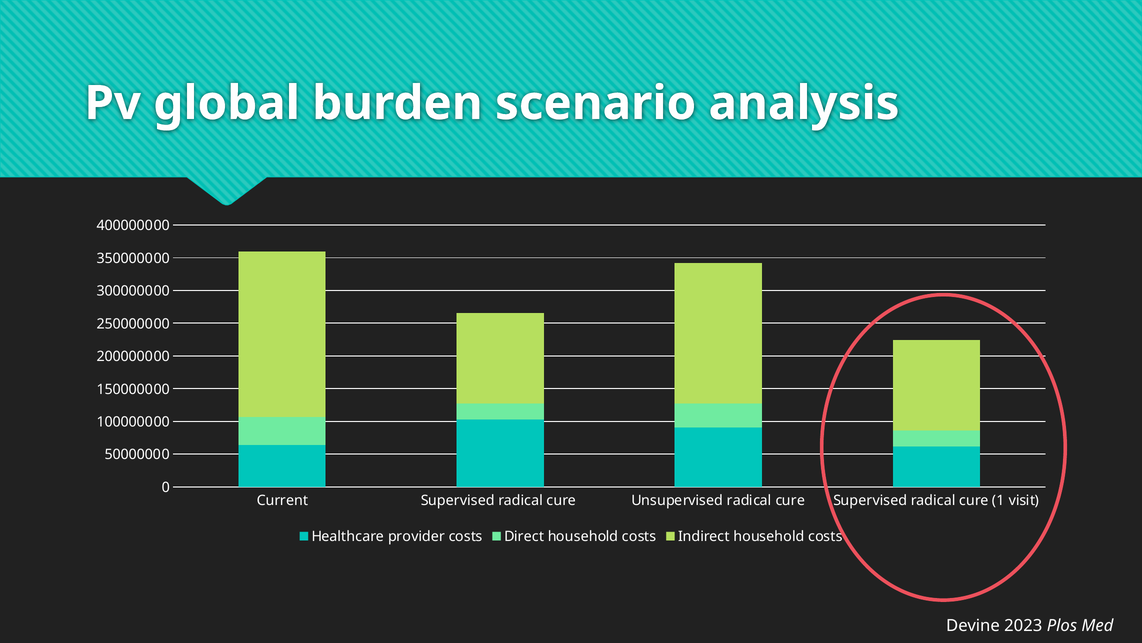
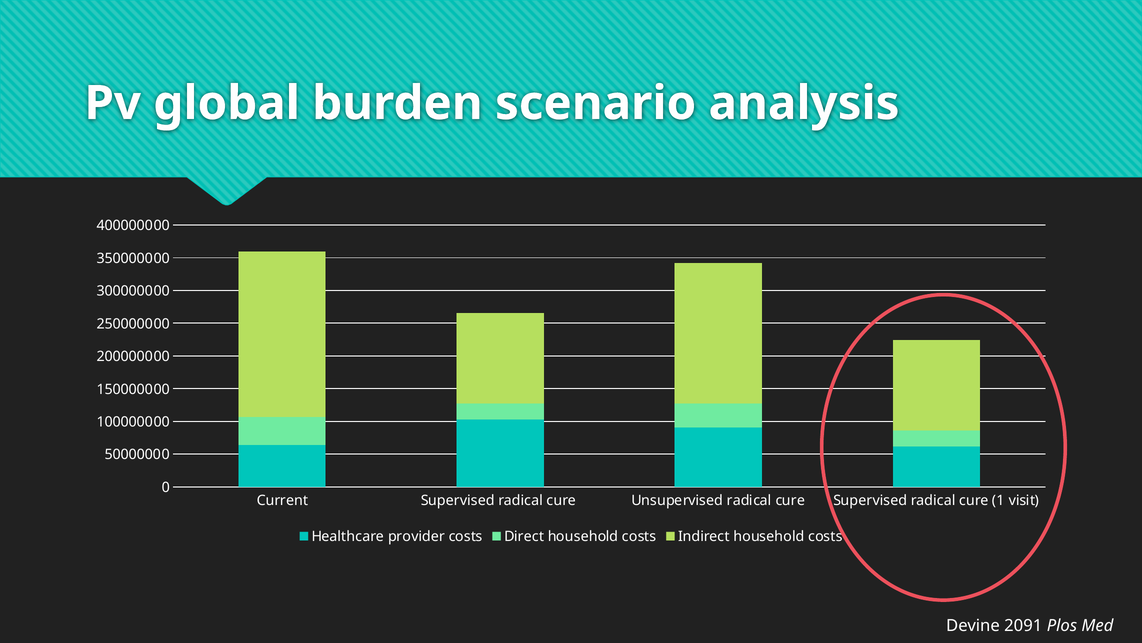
2023: 2023 -> 2091
